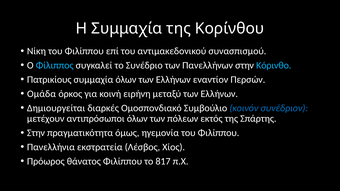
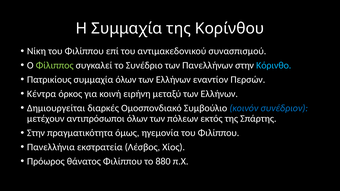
Φίλιππος colour: light blue -> light green
Ομάδα: Ομάδα -> Κέντρα
817: 817 -> 880
